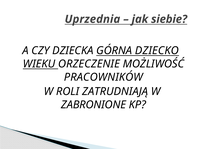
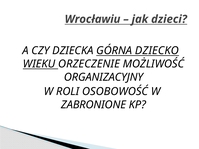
Uprzednia: Uprzednia -> Wrocławiu
siebie: siebie -> dzieci
PRACOWNIKÓW: PRACOWNIKÓW -> ORGANIZACYJNY
ZATRUDNIAJĄ: ZATRUDNIAJĄ -> OSOBOWOŚĆ
